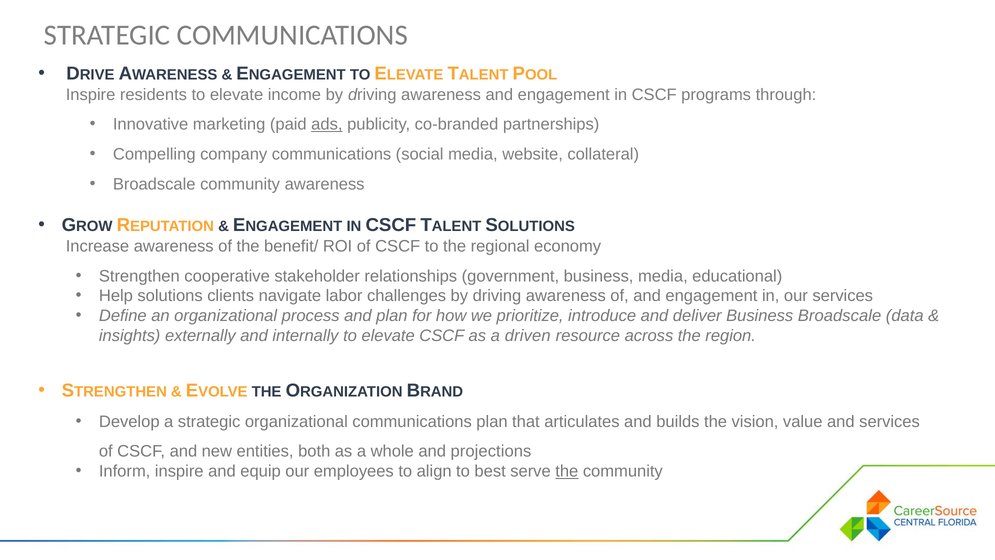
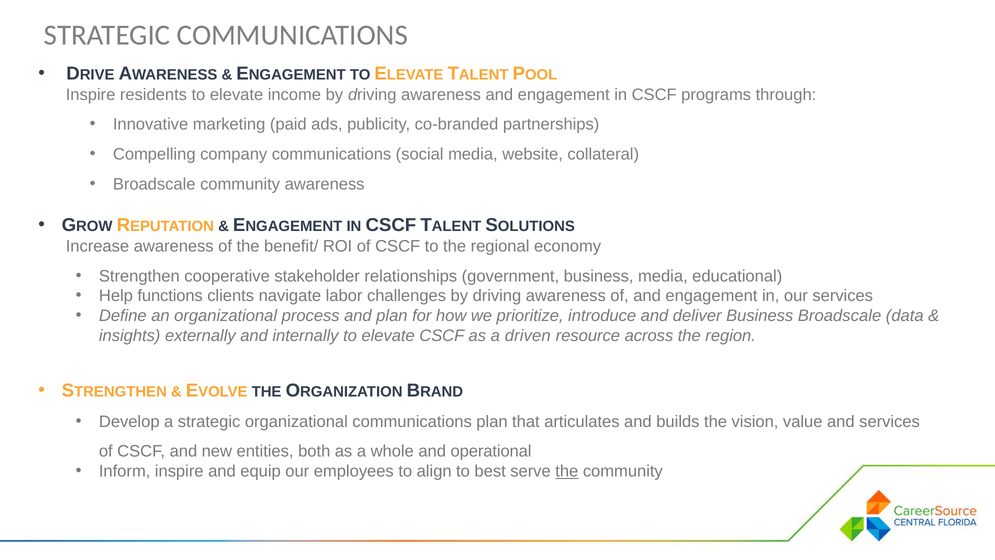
ads underline: present -> none
solutions: solutions -> functions
projections: projections -> operational
